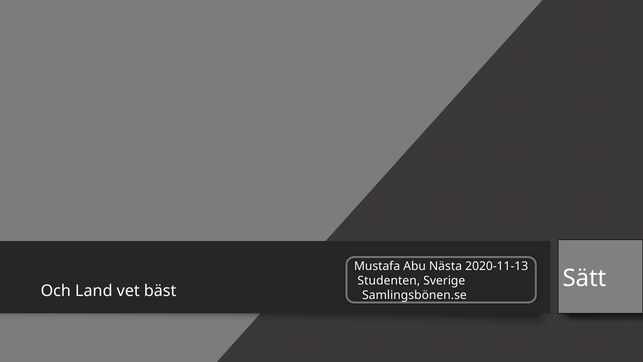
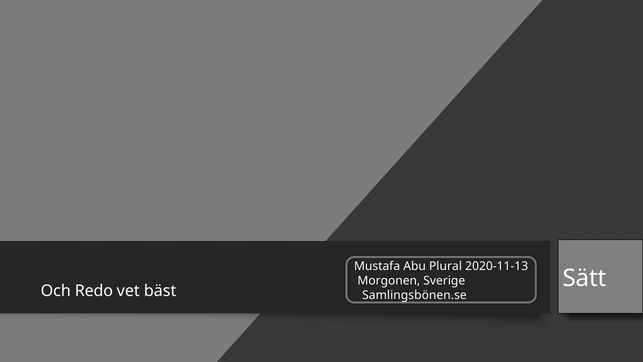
Nästa: Nästa -> Plural
Studenten: Studenten -> Morgonen
Land: Land -> Redo
